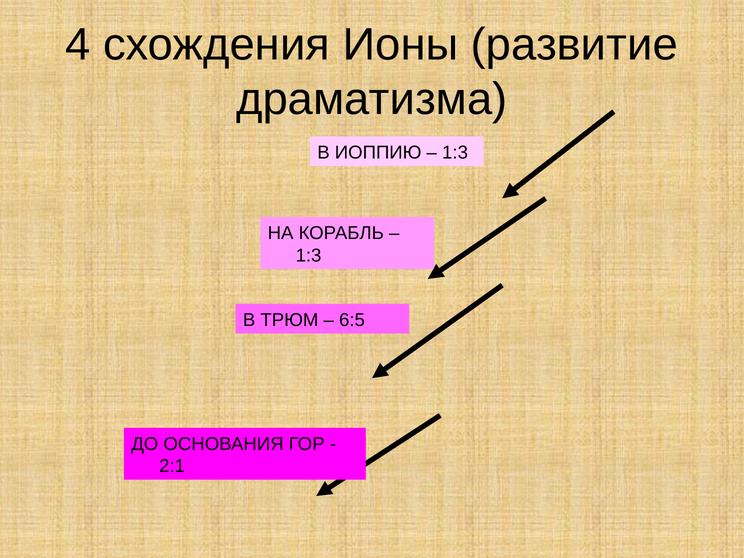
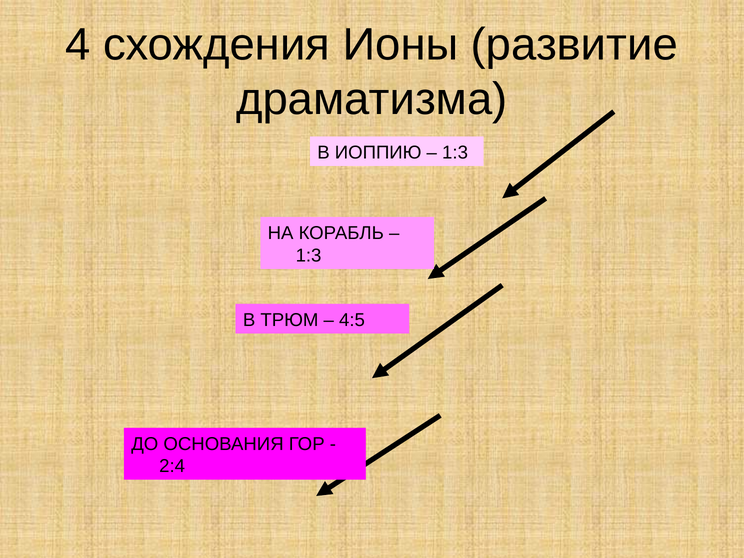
6:5: 6:5 -> 4:5
2:1: 2:1 -> 2:4
